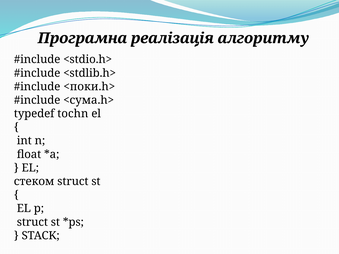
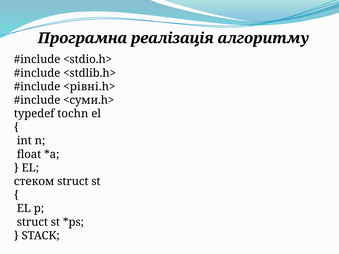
<поки.h>: <поки.h> -> <рівні.h>
<сума.h>: <сума.h> -> <суми.h>
